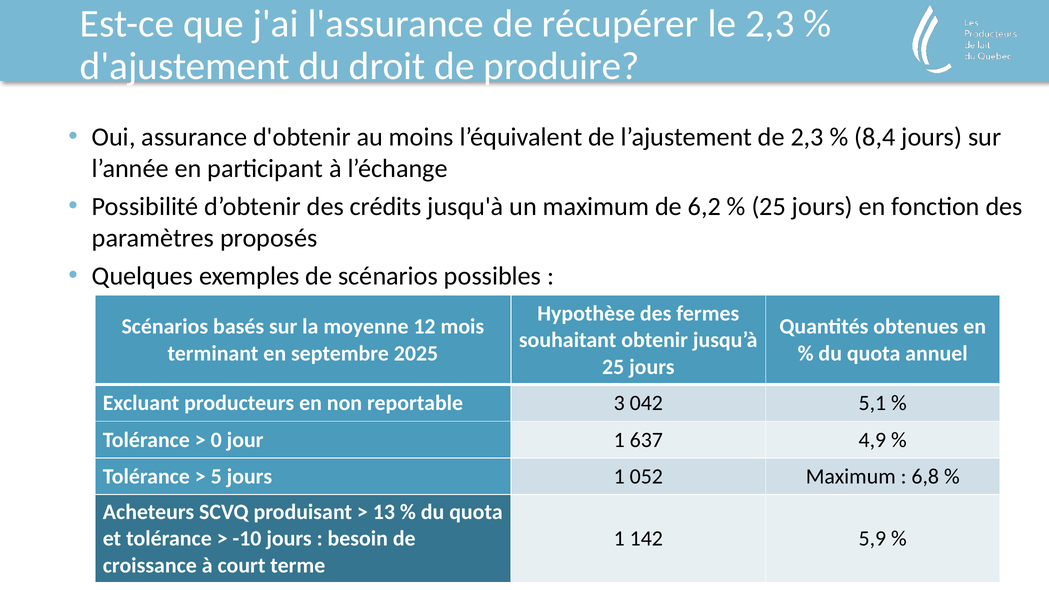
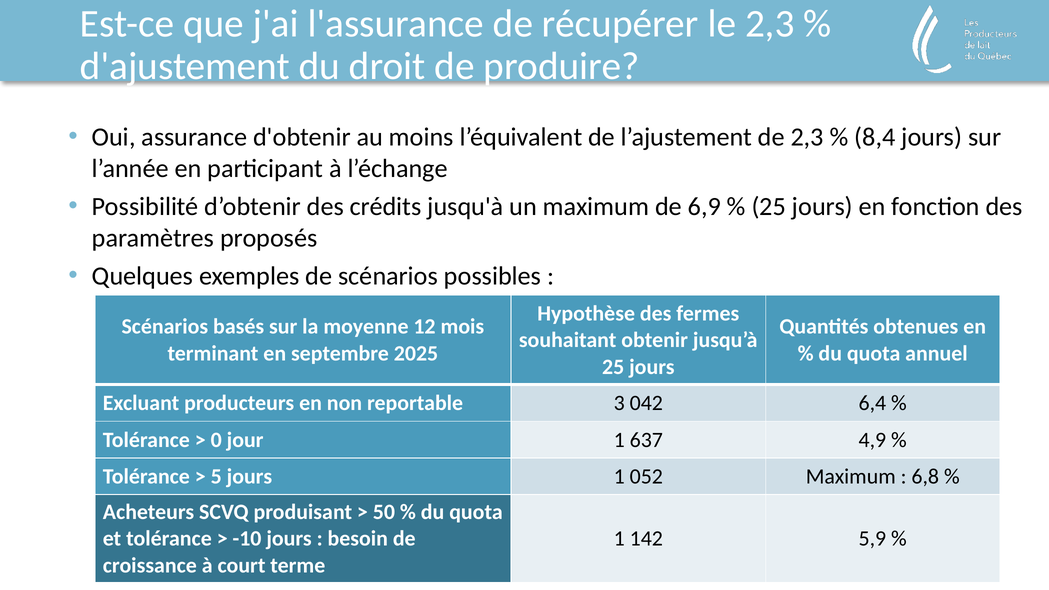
6,2: 6,2 -> 6,9
5,1: 5,1 -> 6,4
13: 13 -> 50
